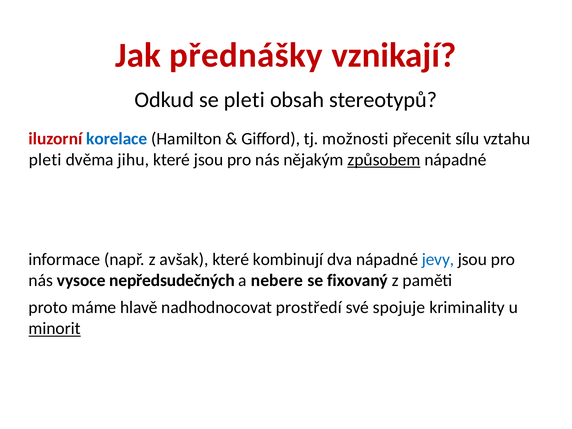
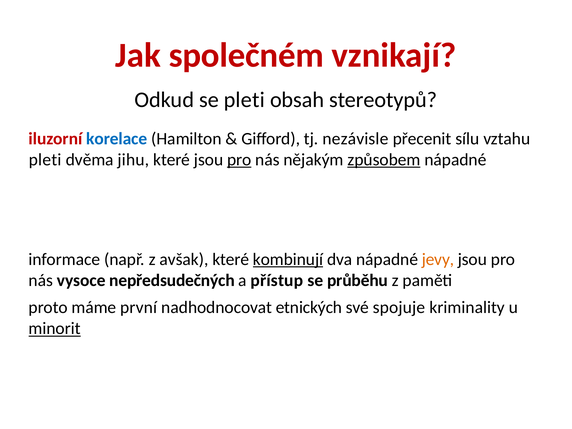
přednášky: přednášky -> společném
možnosti: možnosti -> nezávisle
pro at (239, 160) underline: none -> present
kombinují underline: none -> present
jevy colour: blue -> orange
nebere: nebere -> přístup
fixovaný: fixovaný -> průběhu
hlavě: hlavě -> první
prostředí: prostředí -> etnických
